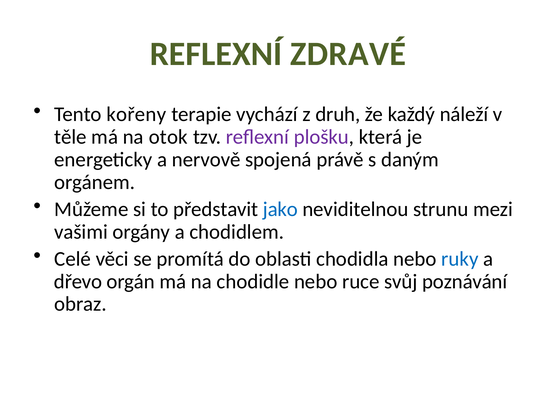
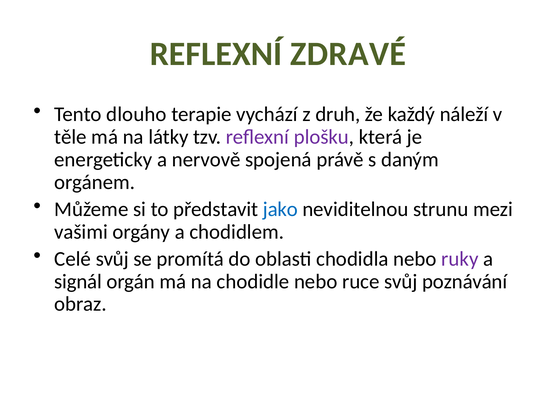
kořeny: kořeny -> dlouho
otok: otok -> látky
Celé věci: věci -> svůj
ruky colour: blue -> purple
dřevo: dřevo -> signál
